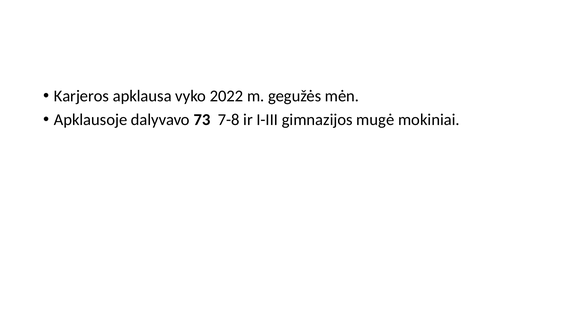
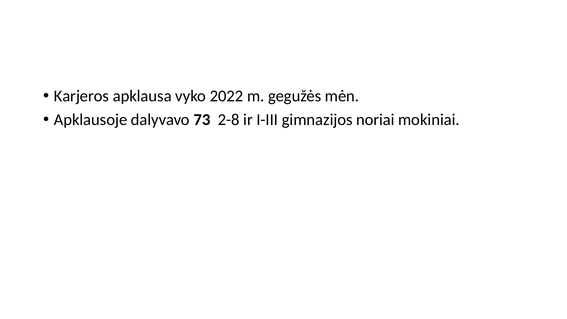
7-8: 7-8 -> 2-8
mugė: mugė -> noriai
